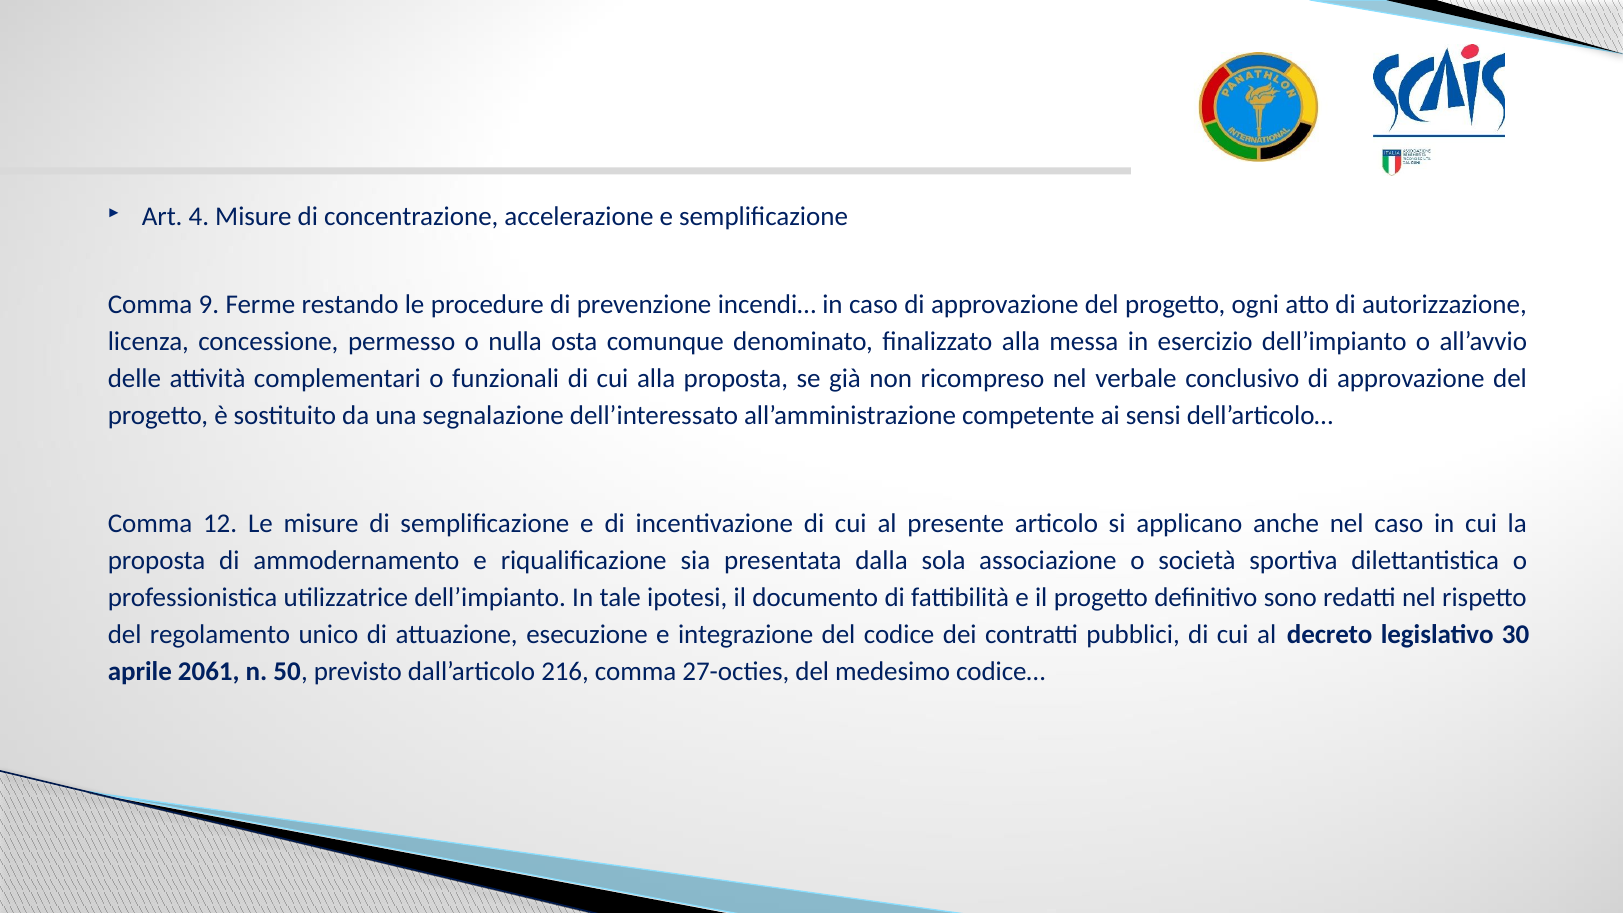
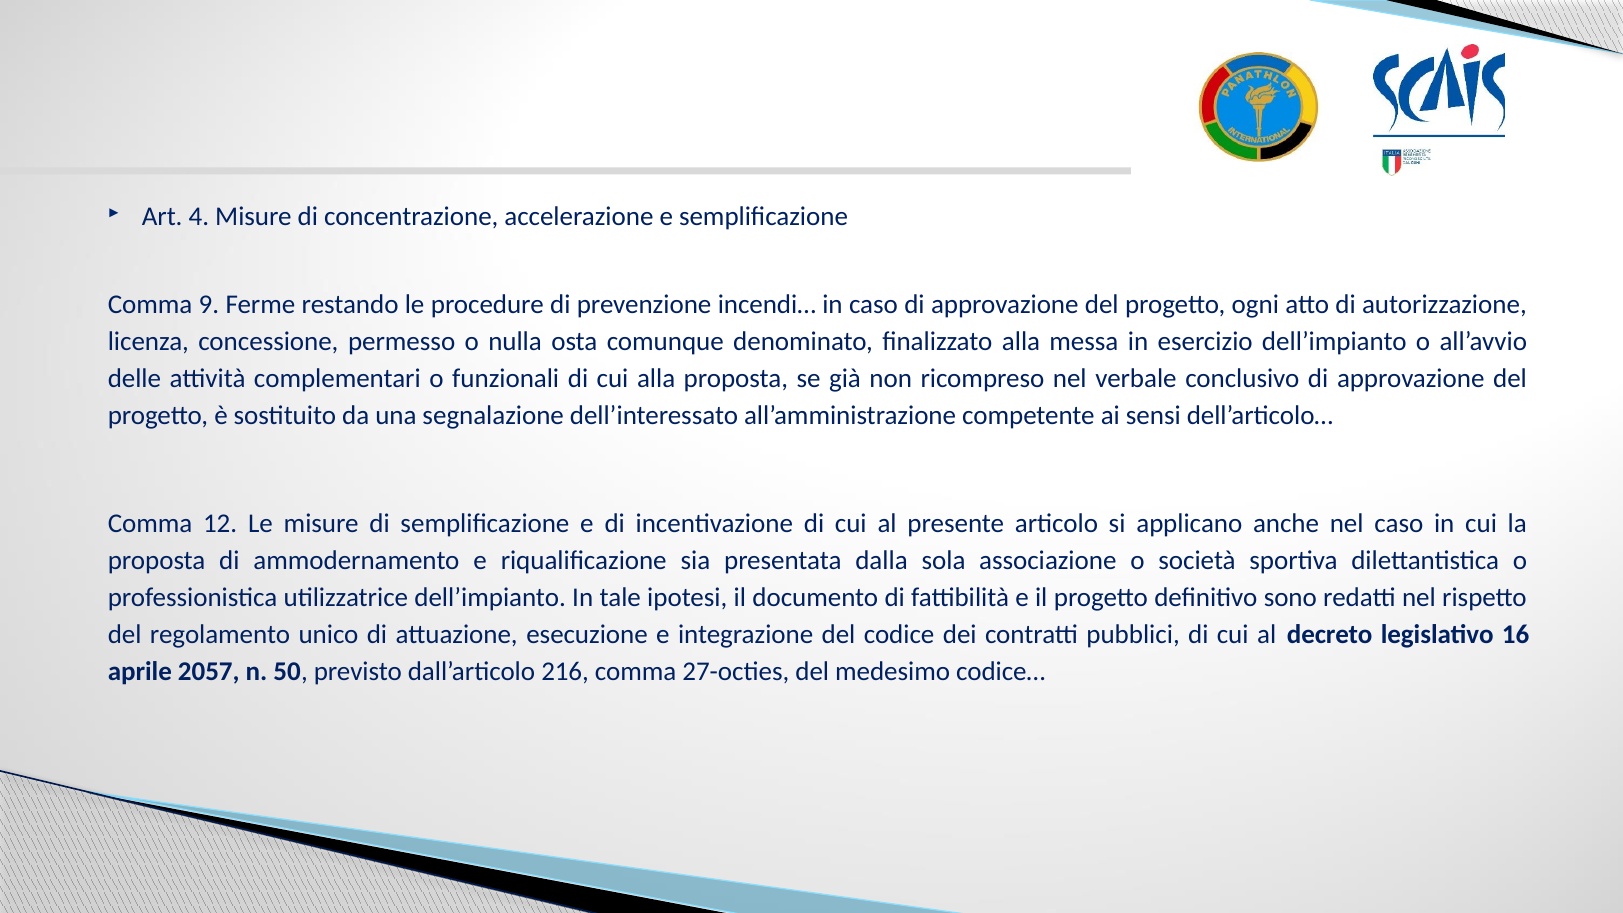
30: 30 -> 16
2061: 2061 -> 2057
